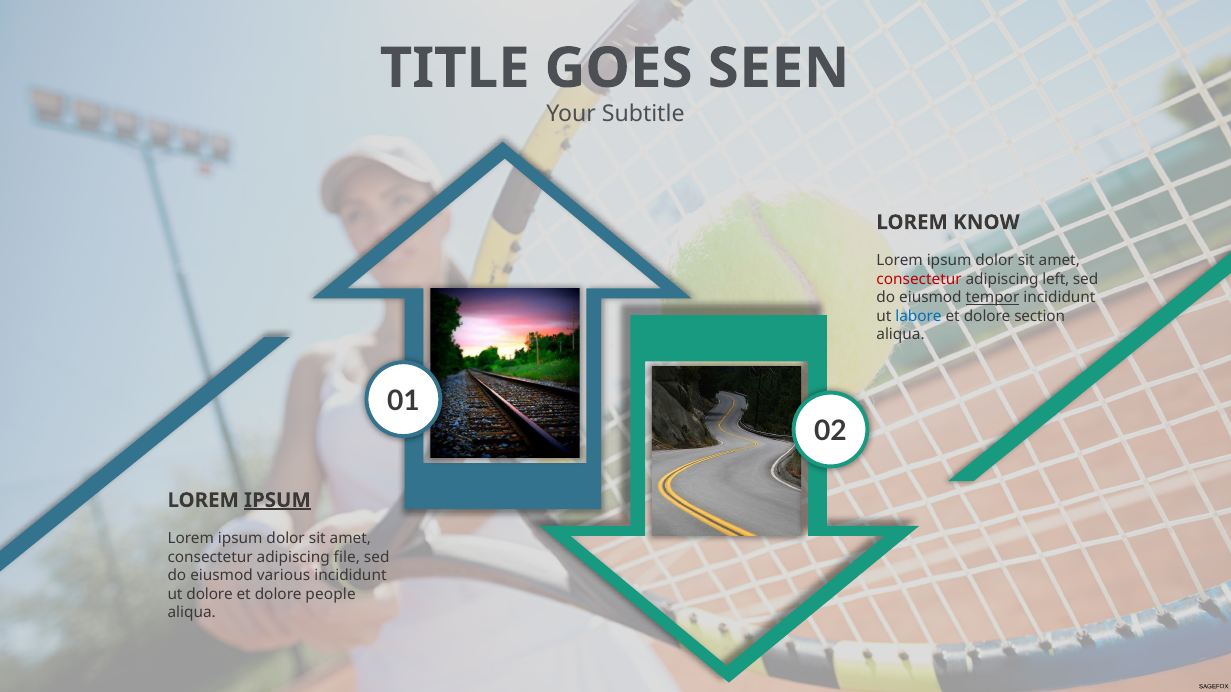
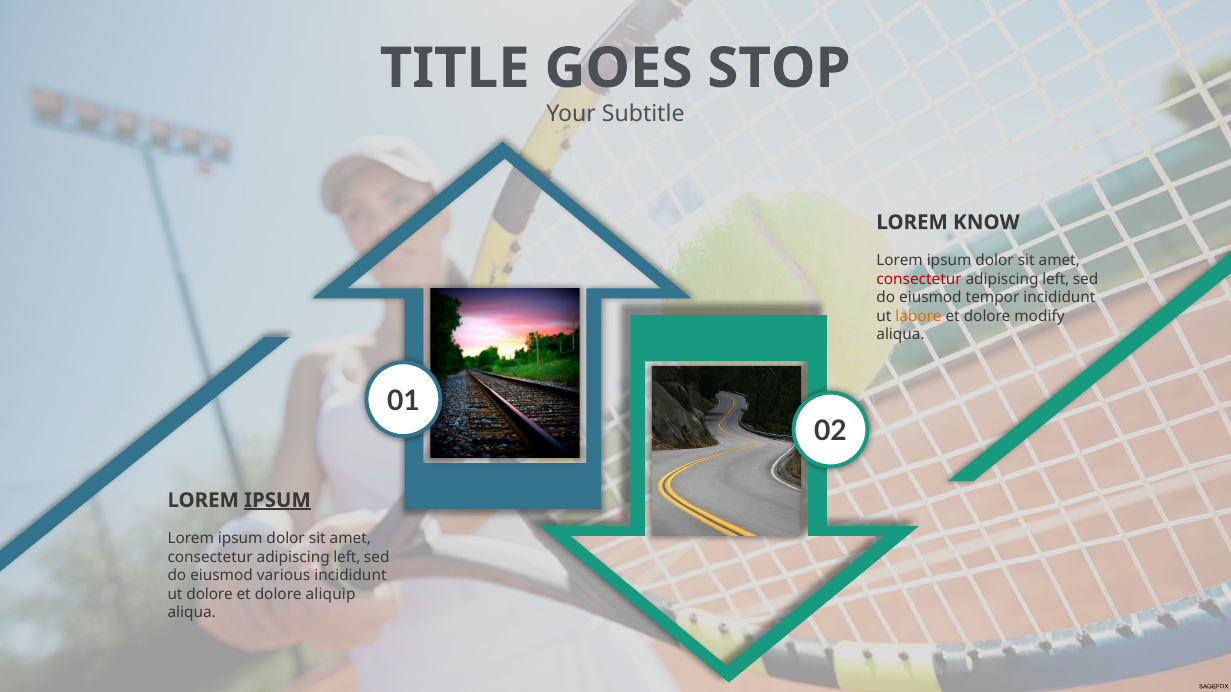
SEEN: SEEN -> STOP
tempor underline: present -> none
labore colour: blue -> orange
section: section -> modify
file at (347, 558): file -> left
people: people -> aliquip
